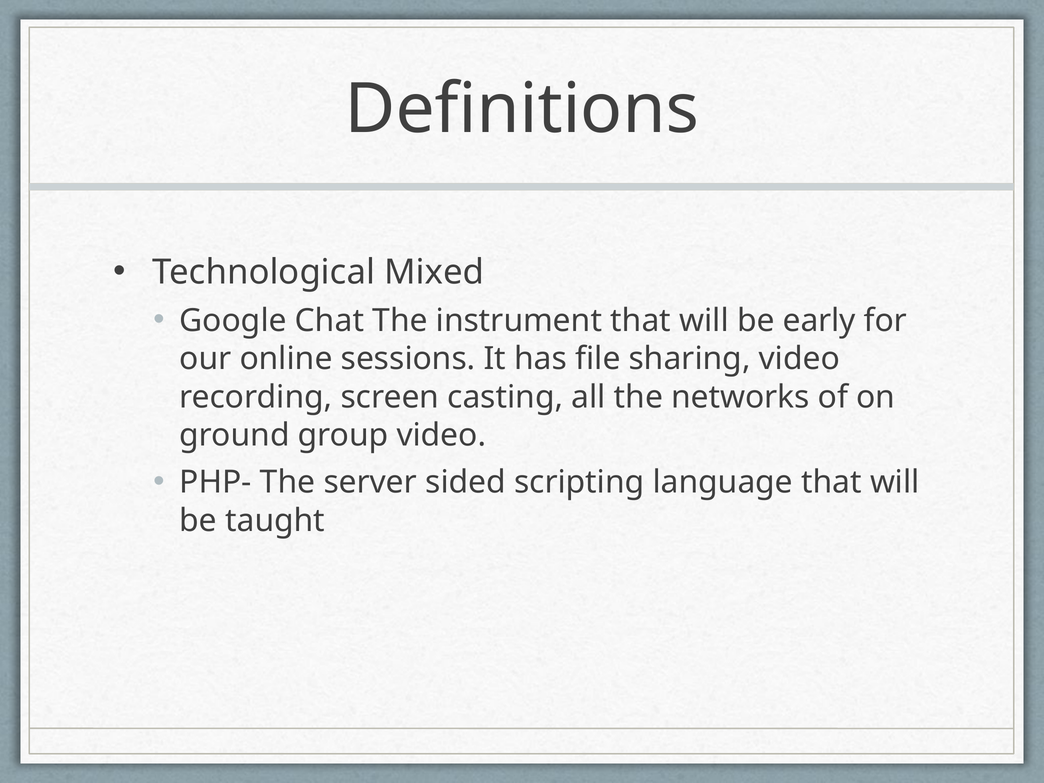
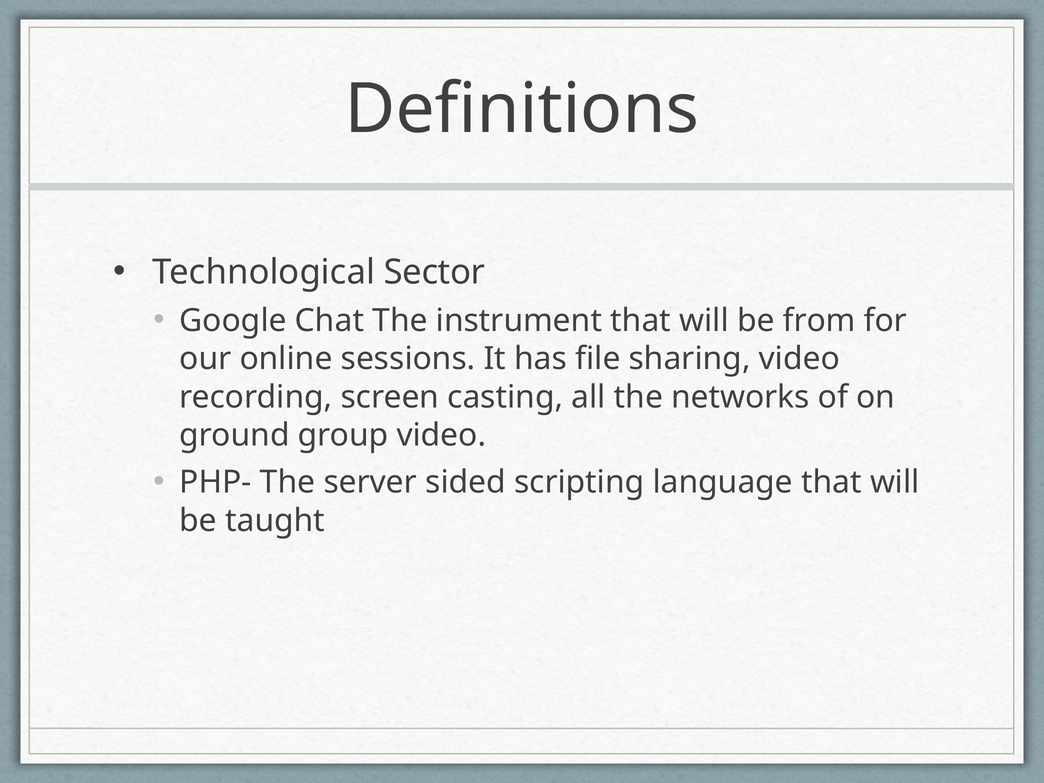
Mixed: Mixed -> Sector
early: early -> from
